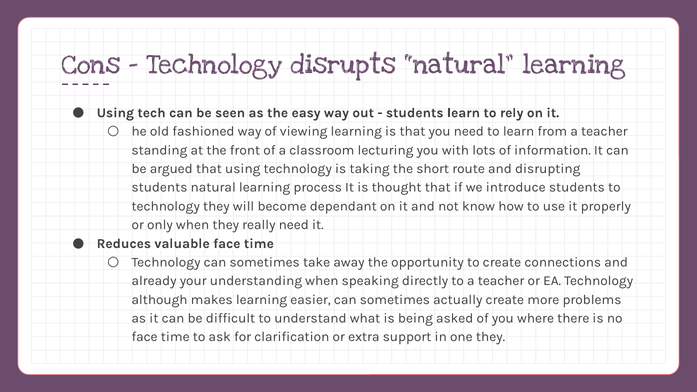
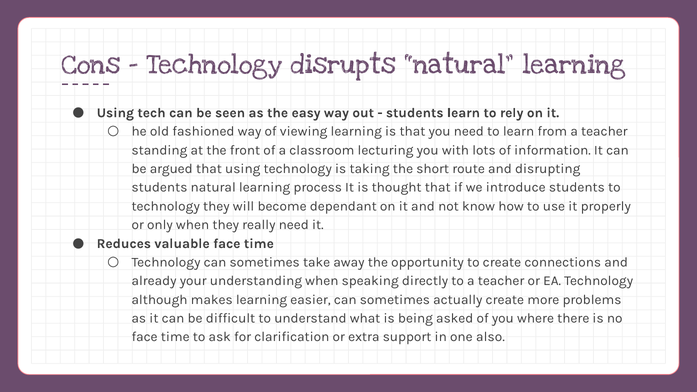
one they: they -> also
